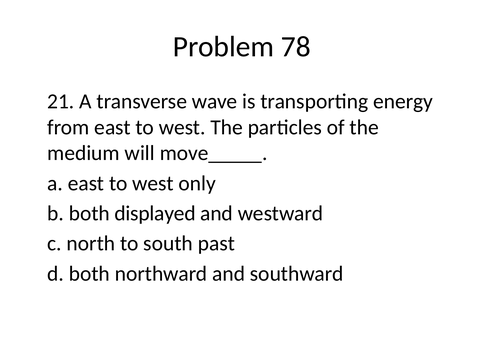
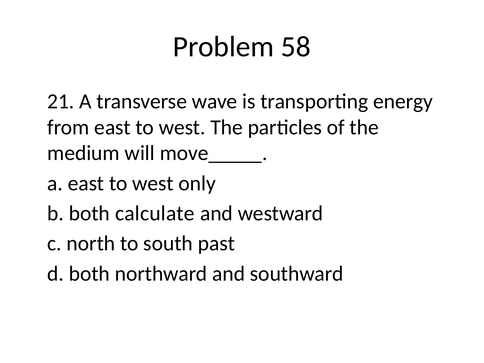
78: 78 -> 58
displayed: displayed -> calculate
